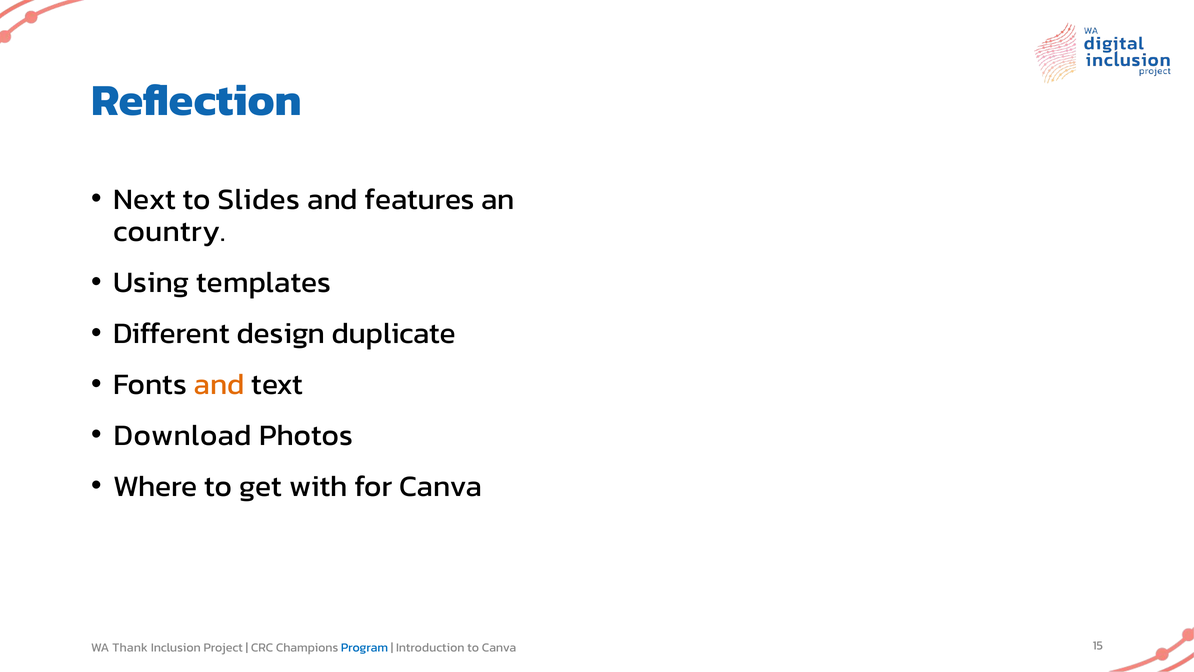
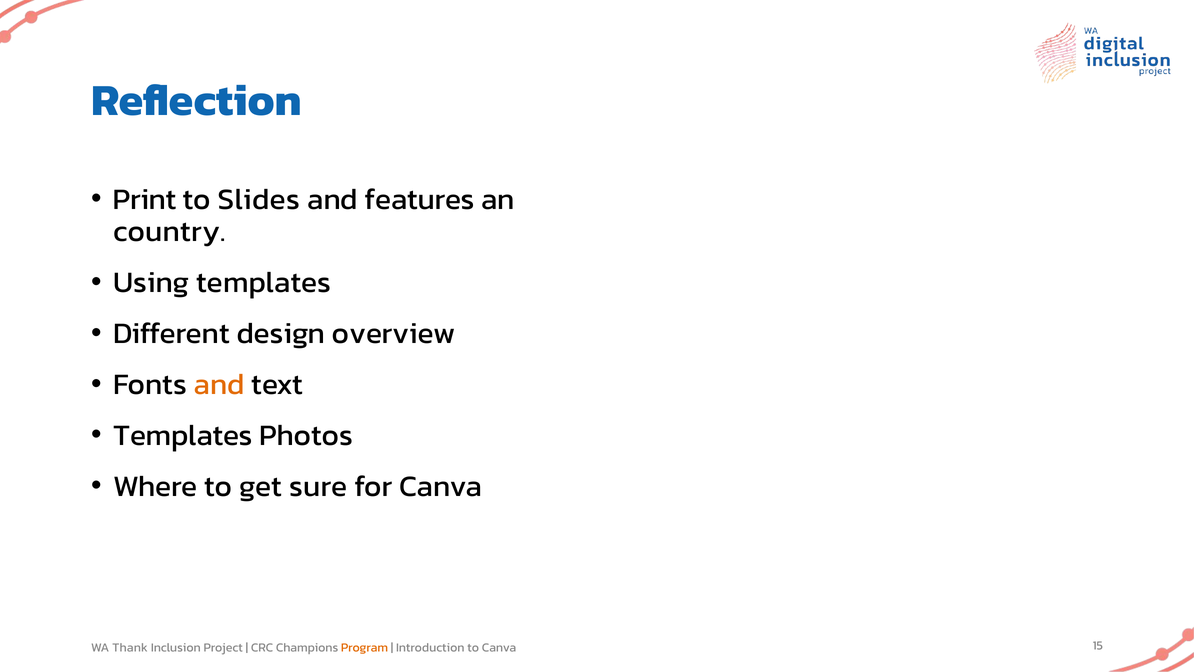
Next: Next -> Print
duplicate: duplicate -> overview
Download at (183, 435): Download -> Templates
with: with -> sure
Program colour: blue -> orange
